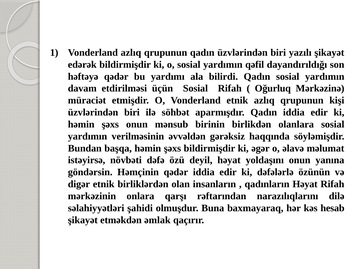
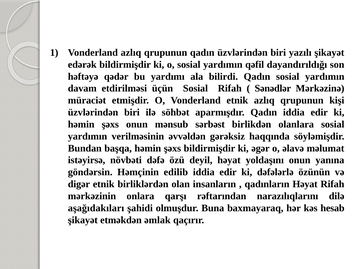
Oğurluq: Oğurluq -> Sənədlər
birinin: birinin -> sərbəst
Həmçinin qədər: qədər -> edilib
səlahiyyətləri: səlahiyyətləri -> aşağıdakıları
